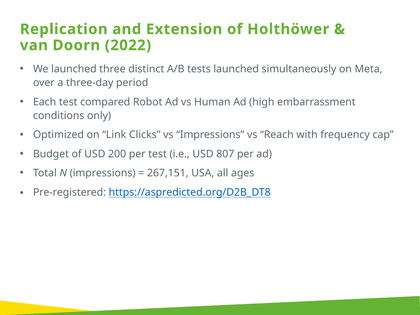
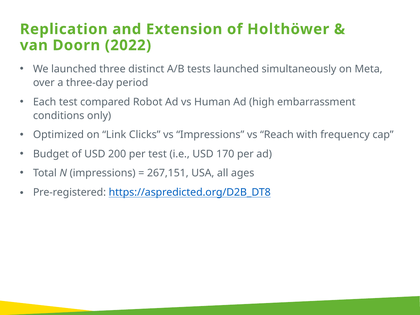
807: 807 -> 170
